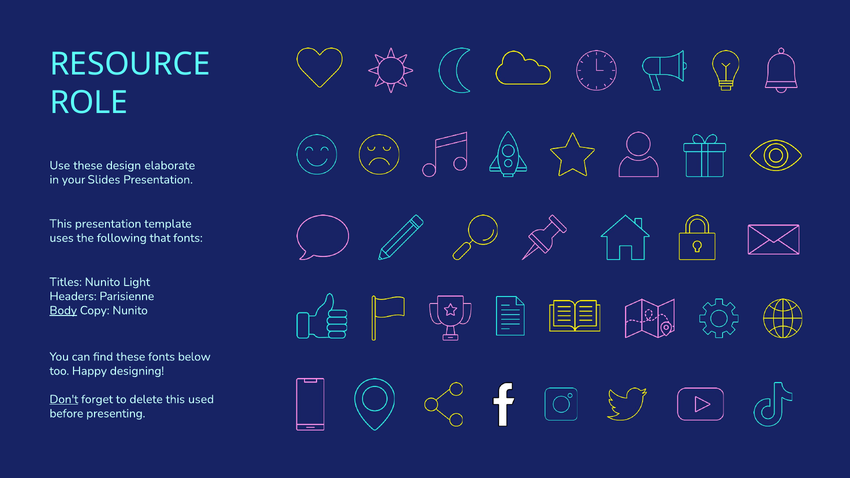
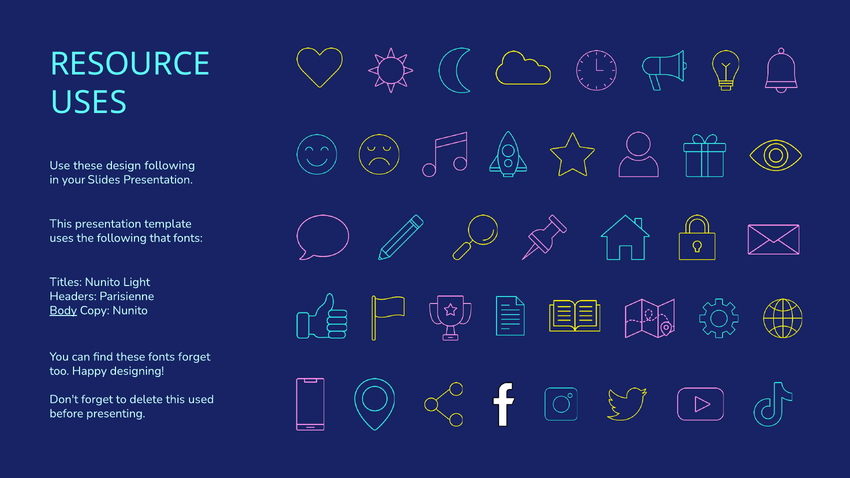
ROLE at (89, 103): ROLE -> USES
design elaborate: elaborate -> following
fonts below: below -> forget
Don't underline: present -> none
